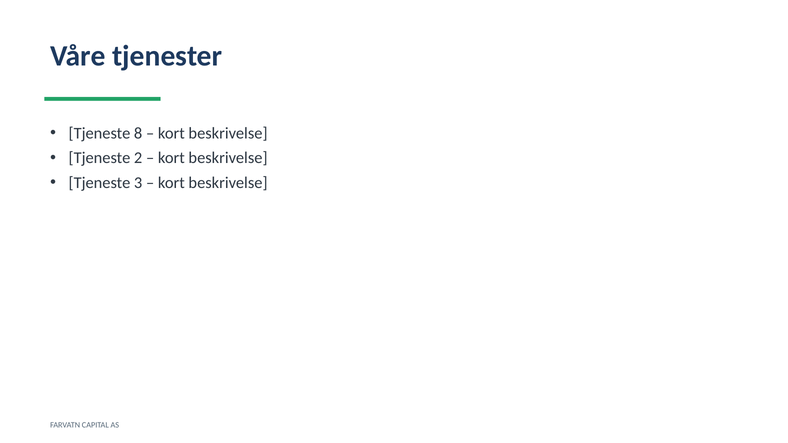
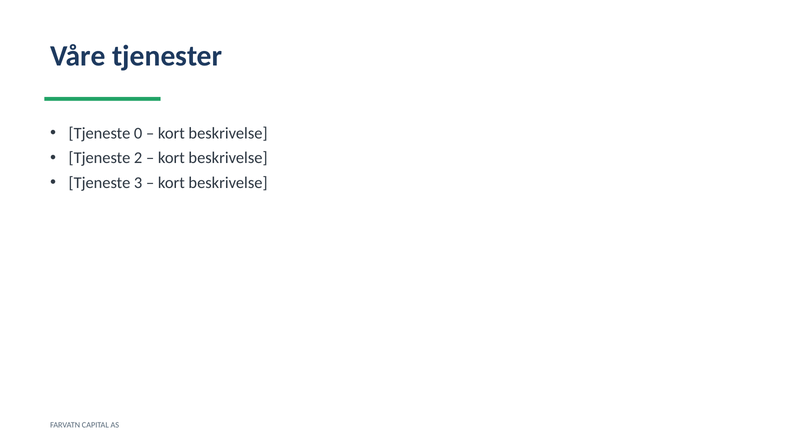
8: 8 -> 0
